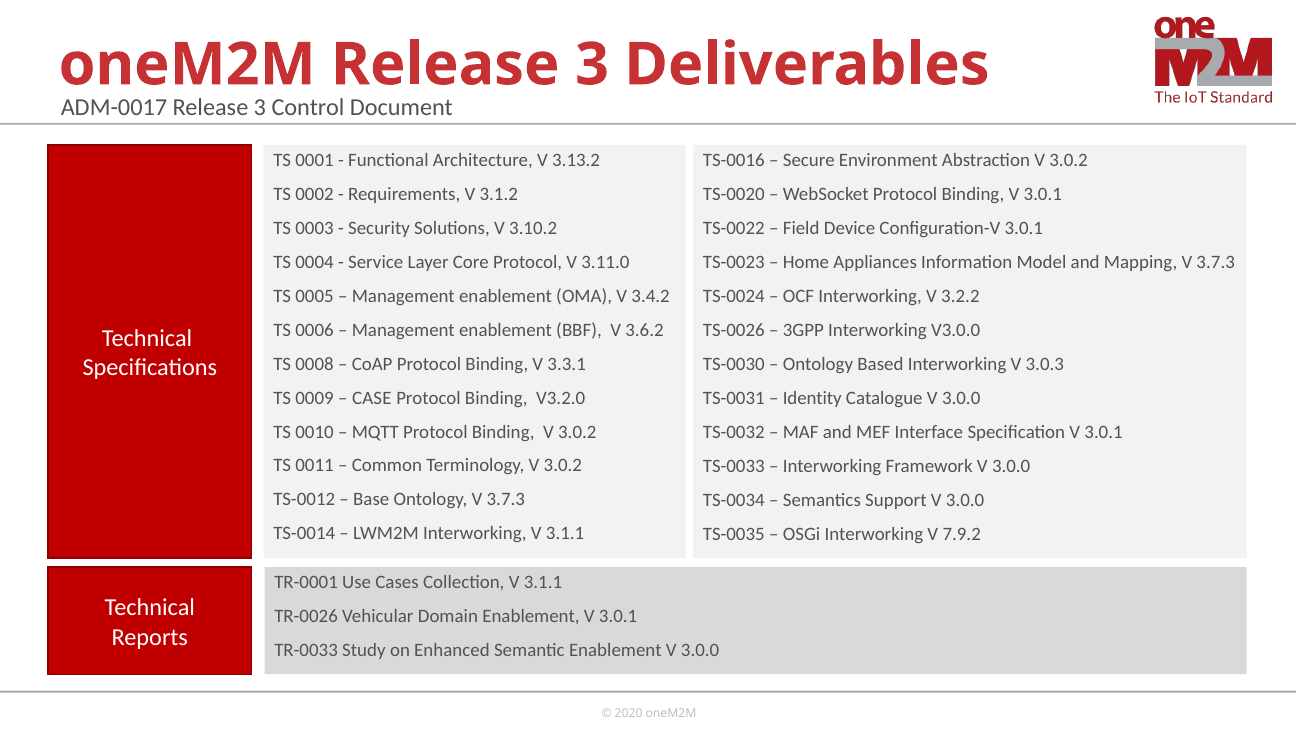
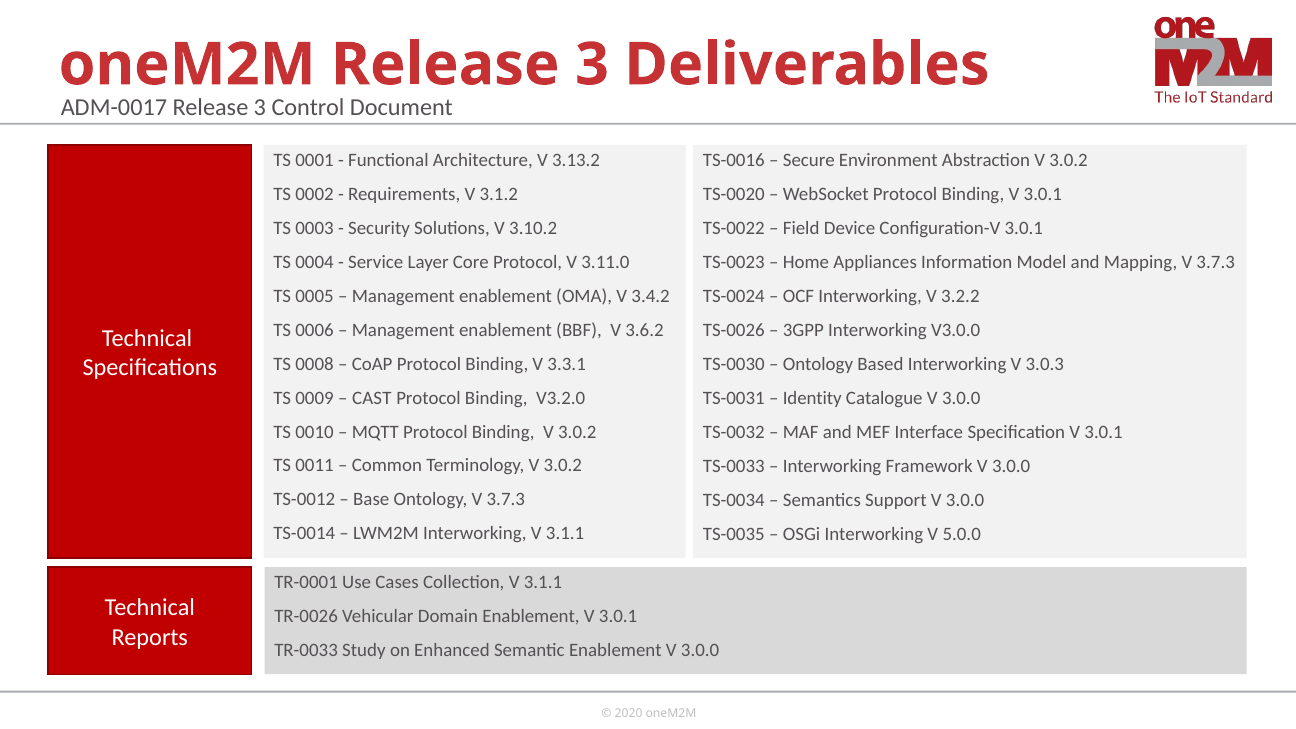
CASE: CASE -> CAST
7.9.2: 7.9.2 -> 5.0.0
